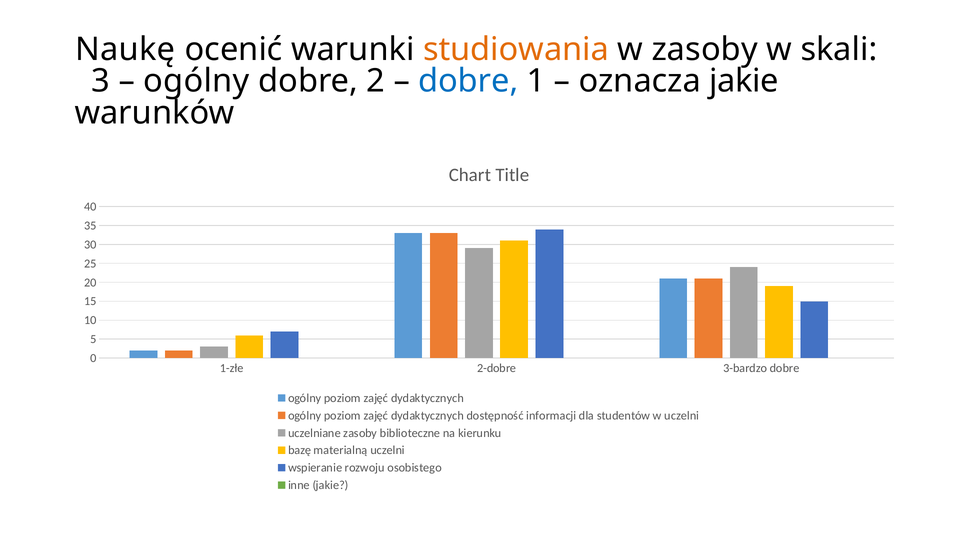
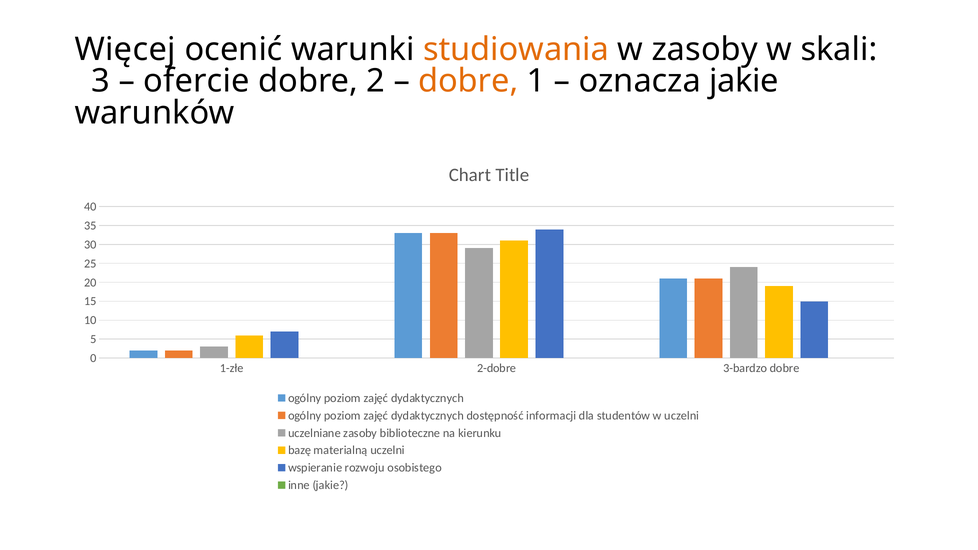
Naukę: Naukę -> Więcej
ogólny at (196, 81): ogólny -> ofercie
dobre at (468, 81) colour: blue -> orange
